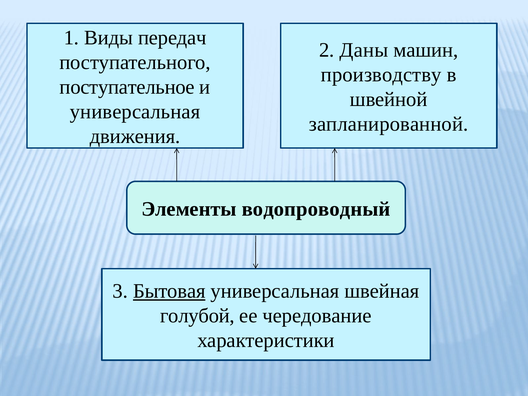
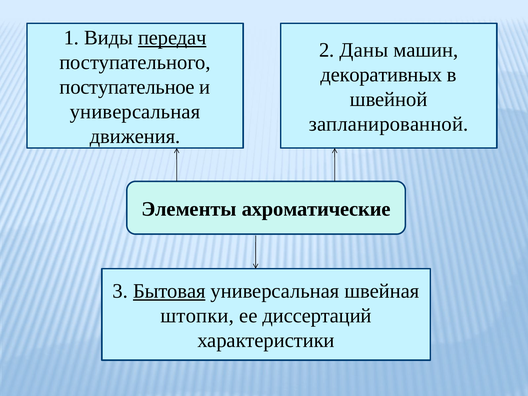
передач underline: none -> present
производству: производству -> декоративных
водопроводный: водопроводный -> ахроматические
голубой: голубой -> штопки
чередование: чередование -> диссертаций
